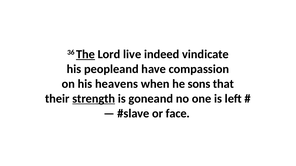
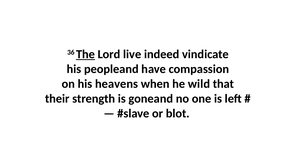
sons: sons -> wild
strength underline: present -> none
face: face -> blot
